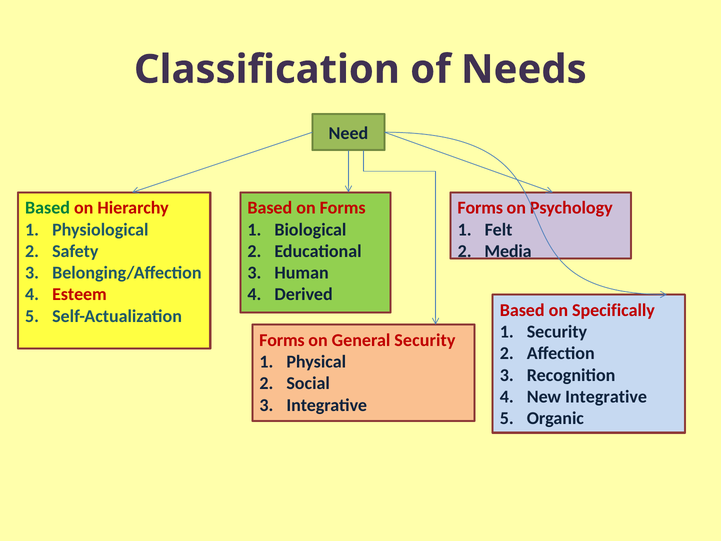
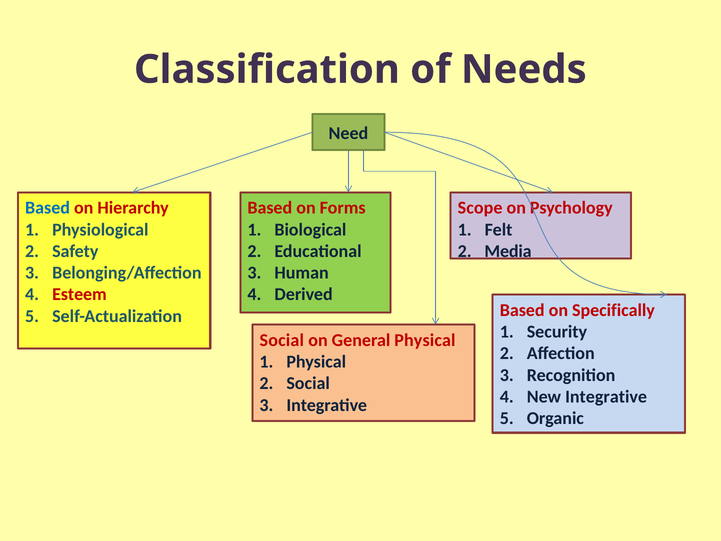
Forms at (480, 208): Forms -> Scope
Based at (48, 208) colour: green -> blue
Forms at (282, 340): Forms -> Social
General Security: Security -> Physical
